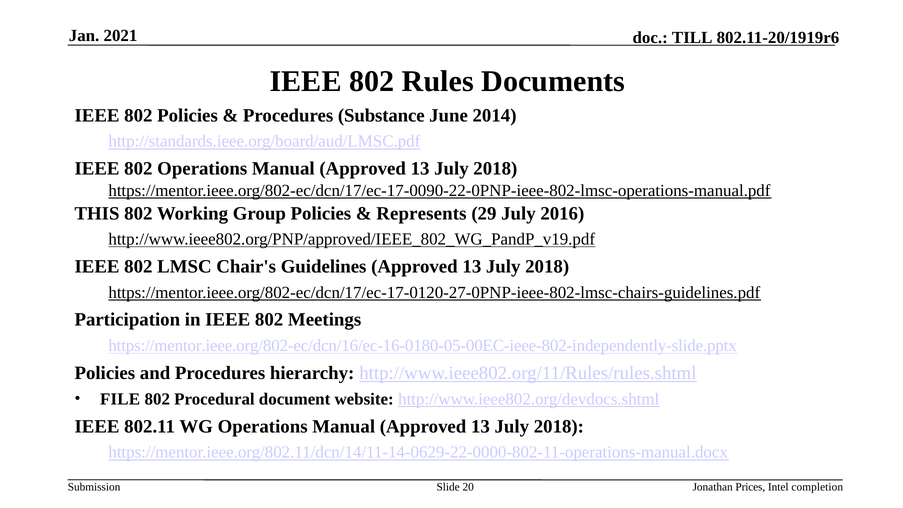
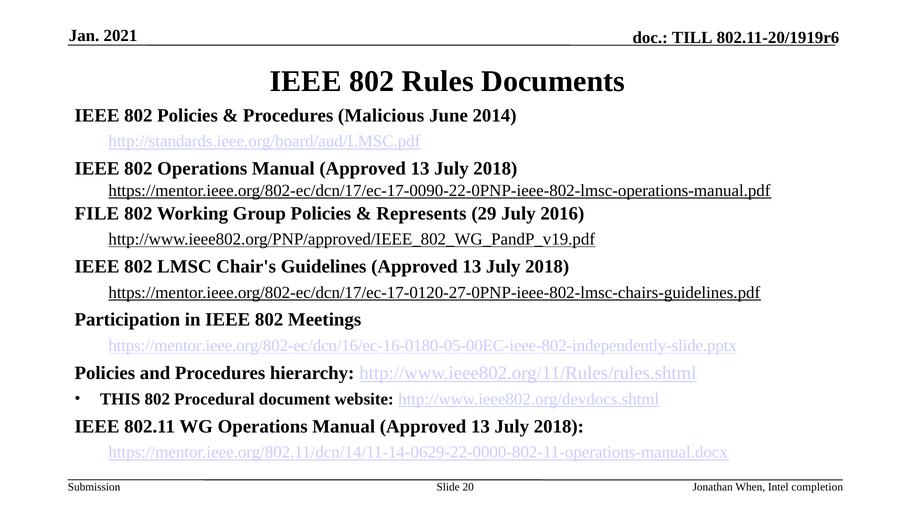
Substance: Substance -> Malicious
THIS: THIS -> FILE
FILE: FILE -> THIS
Prices: Prices -> When
